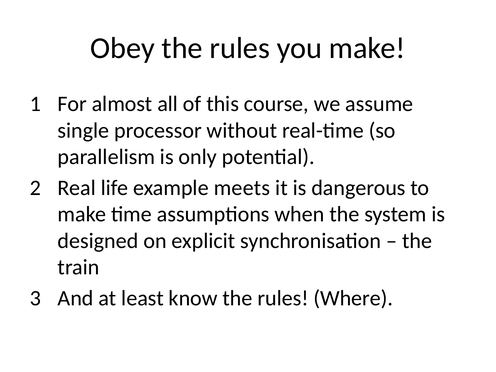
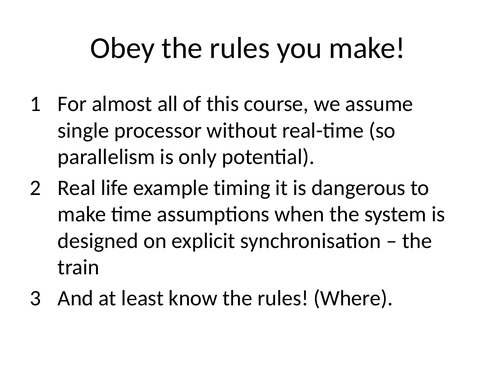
meets: meets -> timing
